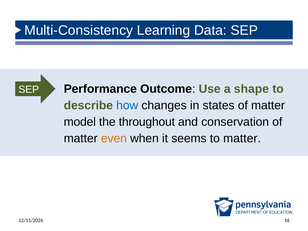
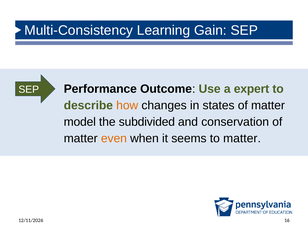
Data: Data -> Gain
shape: shape -> expert
how colour: blue -> orange
throughout: throughout -> subdivided
